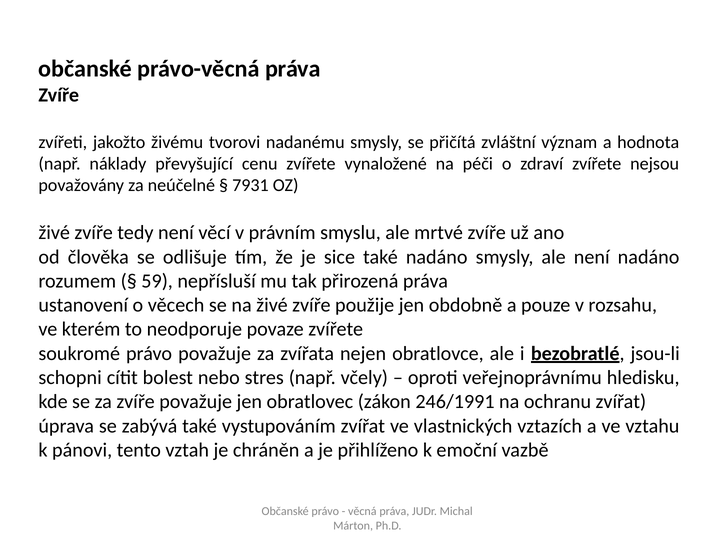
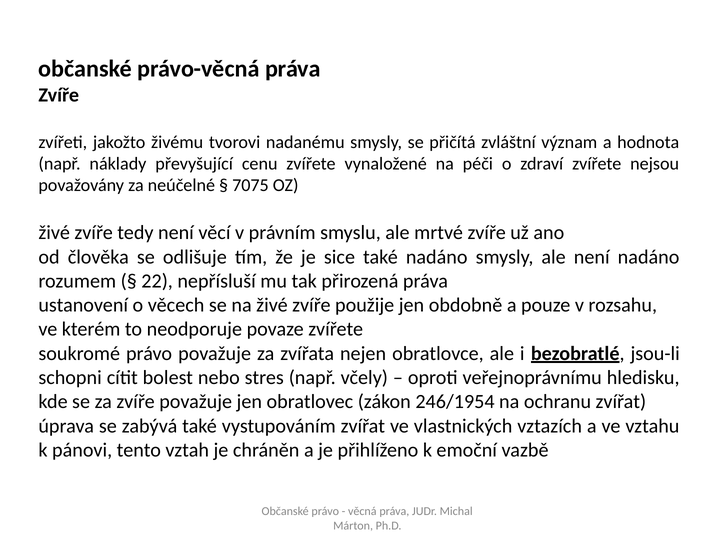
7931: 7931 -> 7075
59: 59 -> 22
246/1991: 246/1991 -> 246/1954
